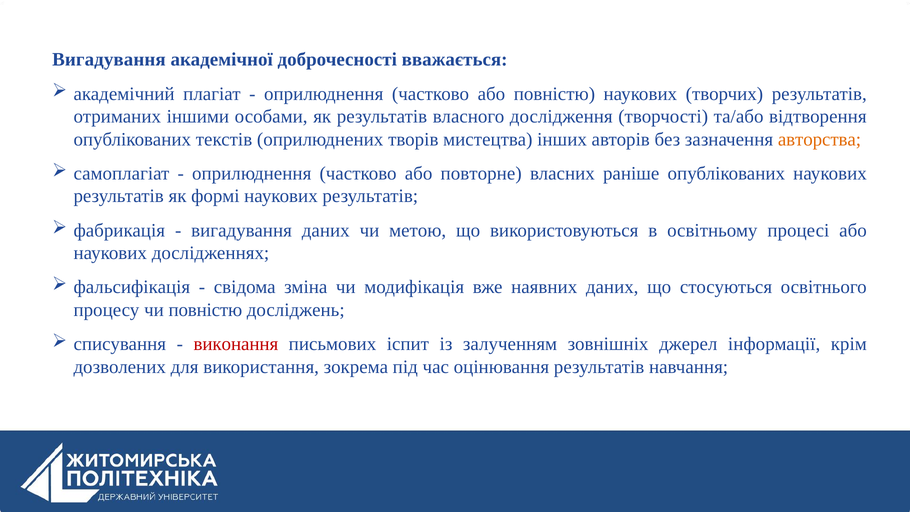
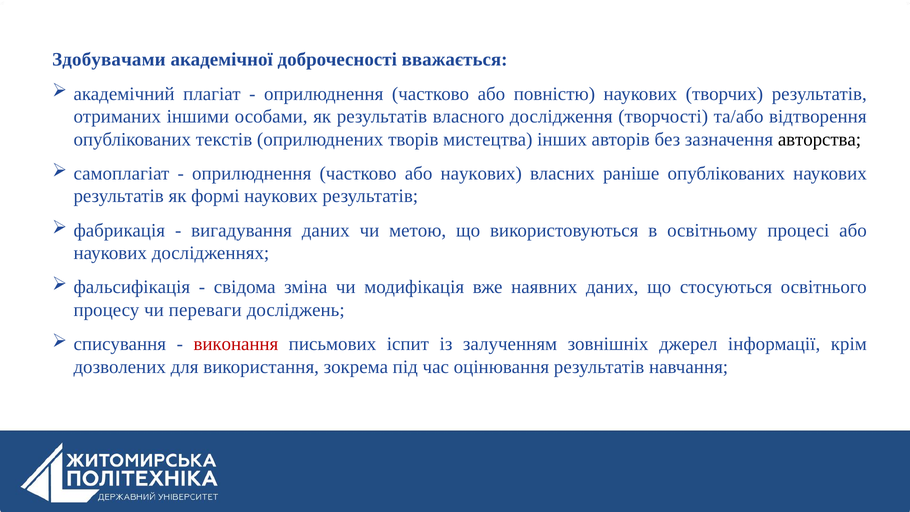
Вигадування at (109, 60): Вигадування -> Здобувачами
авторства colour: orange -> black
частково або повторне: повторне -> наукових
чи повністю: повністю -> переваги
